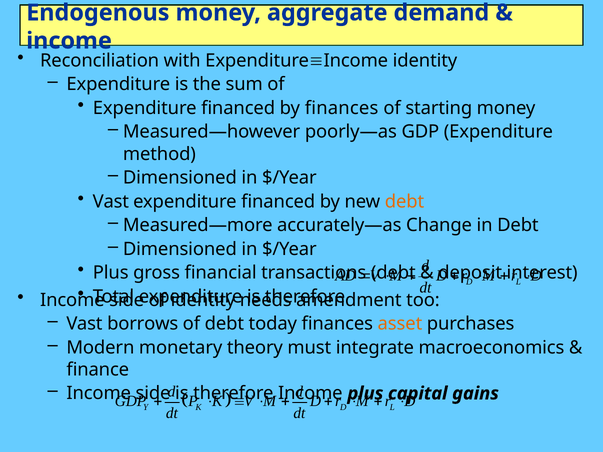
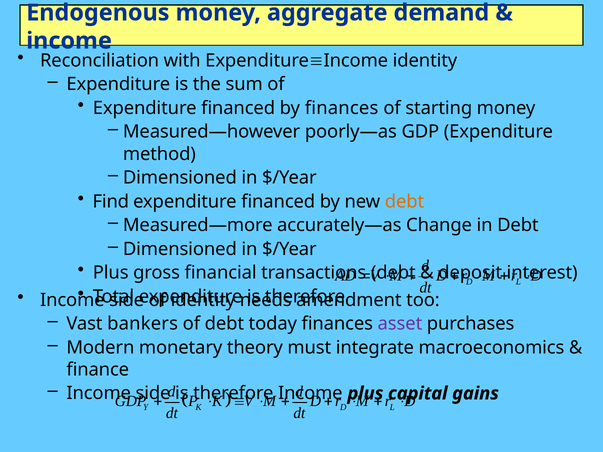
Vast at (111, 202): Vast -> Find
borrows: borrows -> bankers
asset colour: orange -> purple
